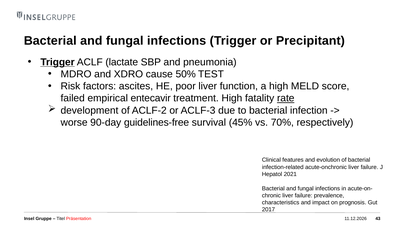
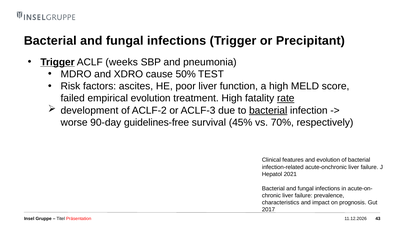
lactate: lactate -> weeks
empirical entecavir: entecavir -> evolution
bacterial at (268, 111) underline: none -> present
